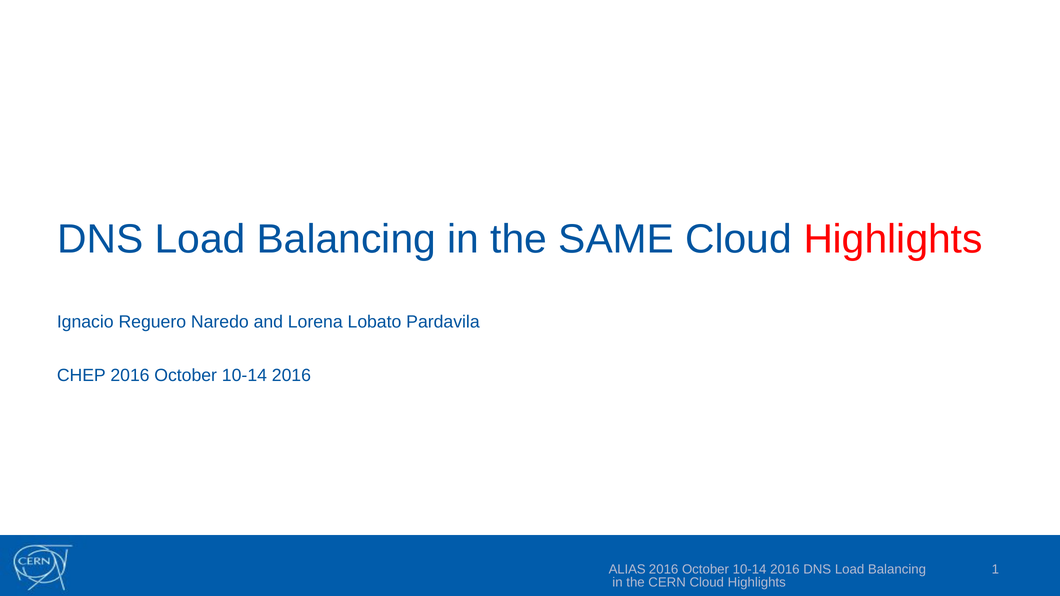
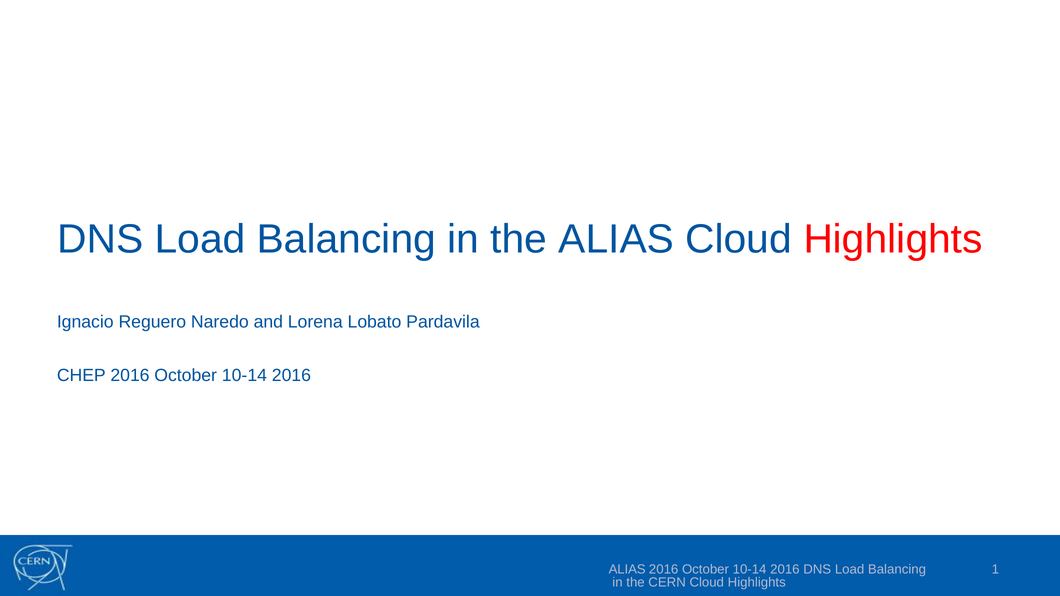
the SAME: SAME -> ALIAS
